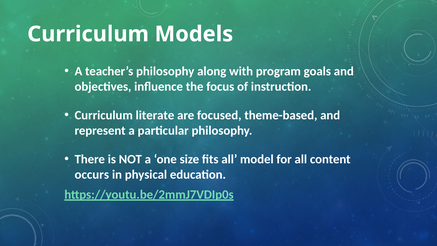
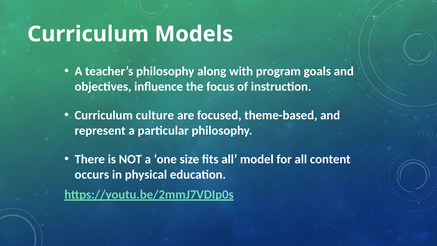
literate: literate -> culture
